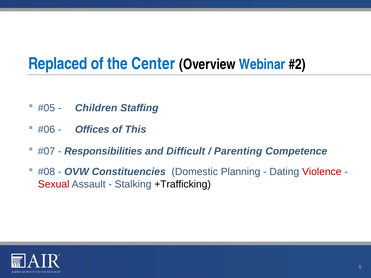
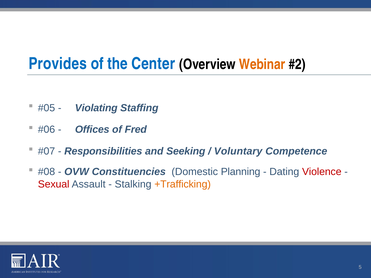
Replaced: Replaced -> Provides
Webinar colour: blue -> orange
Children: Children -> Violating
This: This -> Fred
Difficult: Difficult -> Seeking
Parenting: Parenting -> Voluntary
+Trafficking colour: black -> orange
